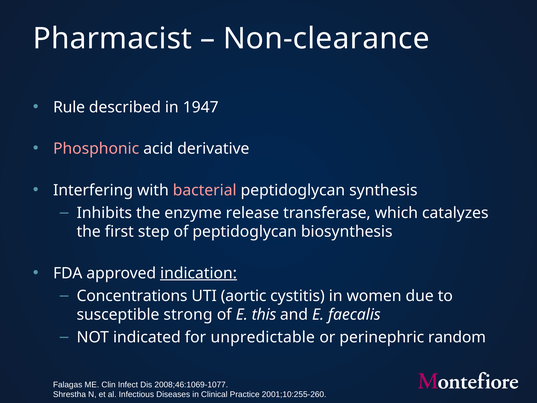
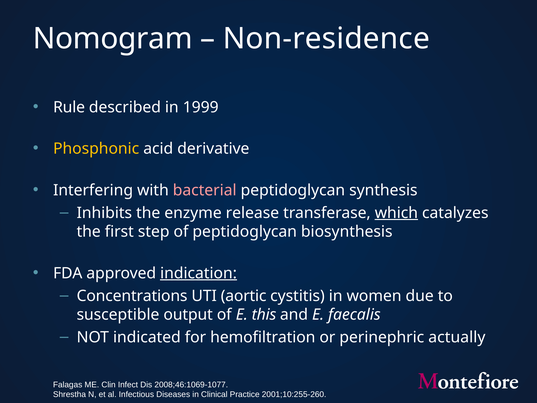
Pharmacist: Pharmacist -> Nomogram
Non-clearance: Non-clearance -> Non-residence
1947: 1947 -> 1999
Phosphonic colour: pink -> yellow
which underline: none -> present
strong: strong -> output
unpredictable: unpredictable -> hemofiltration
random: random -> actually
